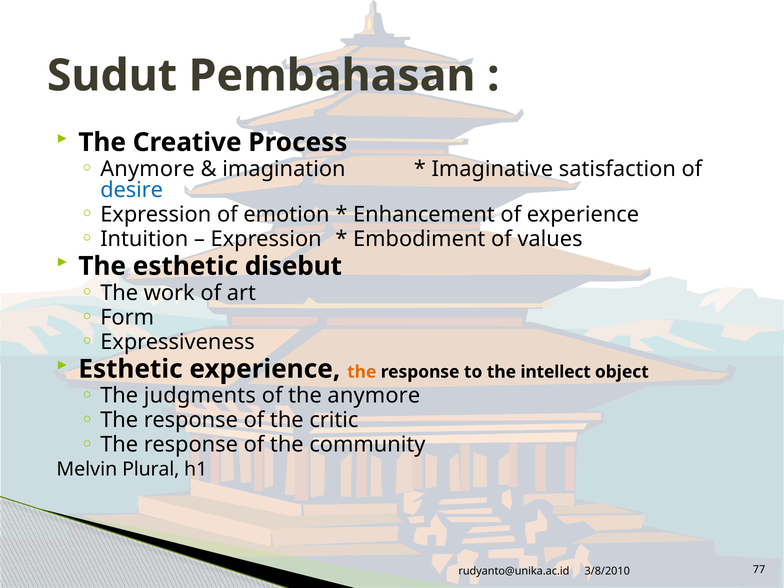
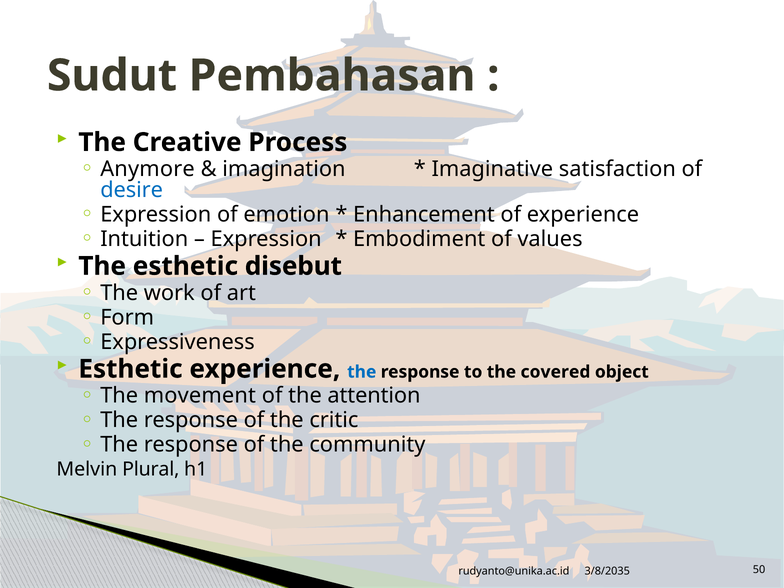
the at (362, 372) colour: orange -> blue
intellect: intellect -> covered
judgments: judgments -> movement
the anymore: anymore -> attention
3/8/2010: 3/8/2010 -> 3/8/2035
77: 77 -> 50
